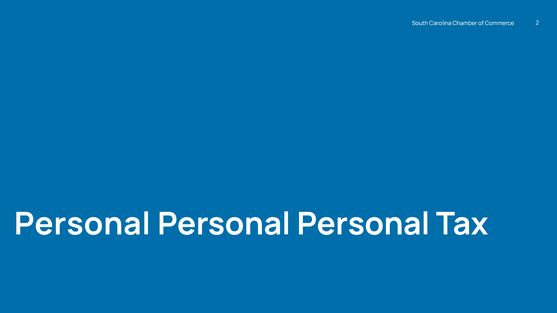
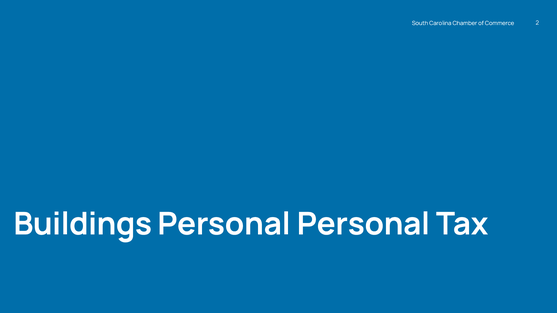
Personal at (82, 224): Personal -> Buildings
